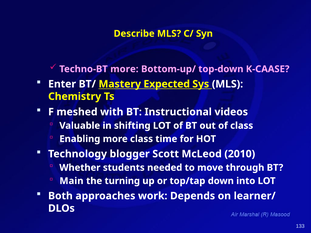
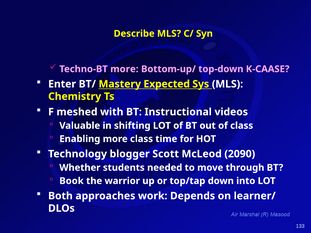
2010: 2010 -> 2090
Main: Main -> Book
turning: turning -> warrior
